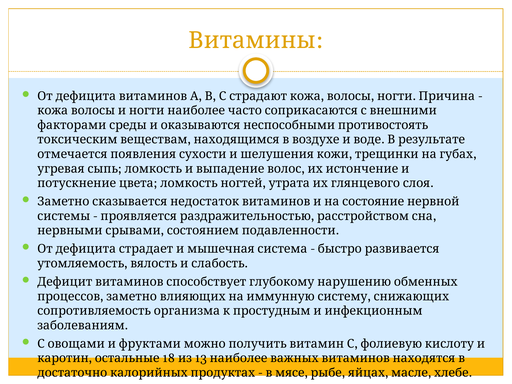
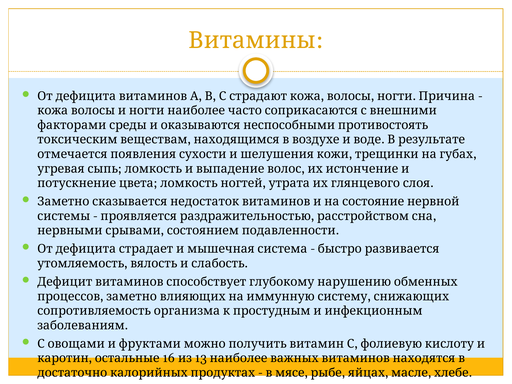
18: 18 -> 16
